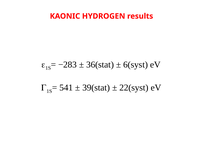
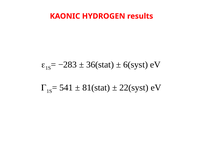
39(stat: 39(stat -> 81(stat
